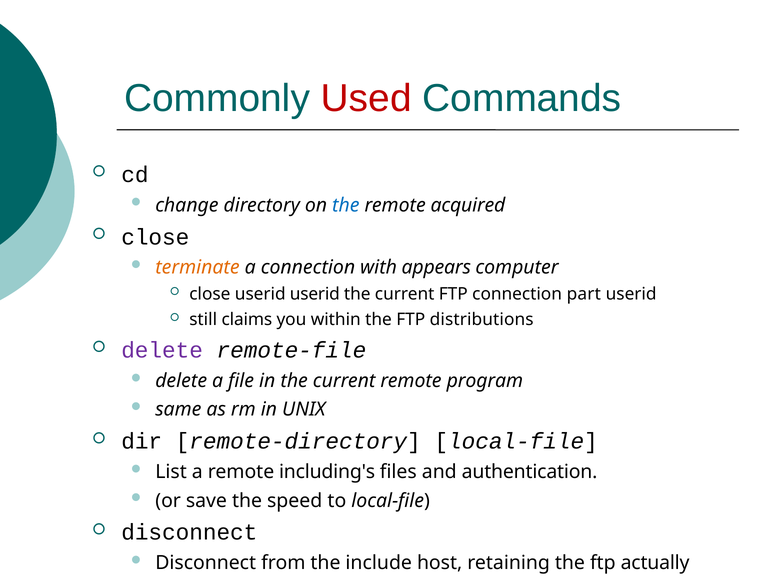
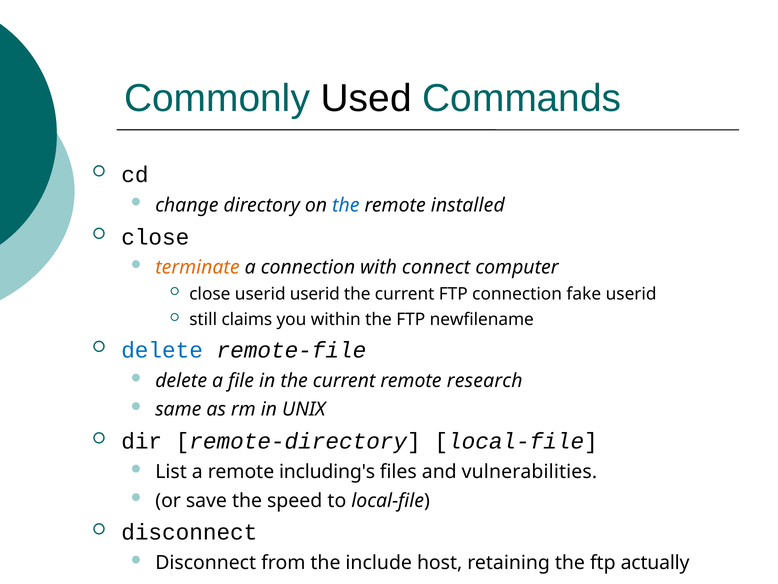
Used colour: red -> black
acquired: acquired -> installed
appears: appears -> connect
part: part -> fake
distributions: distributions -> newfilename
delete at (162, 350) colour: purple -> blue
program: program -> research
authentication: authentication -> vulnerabilities
